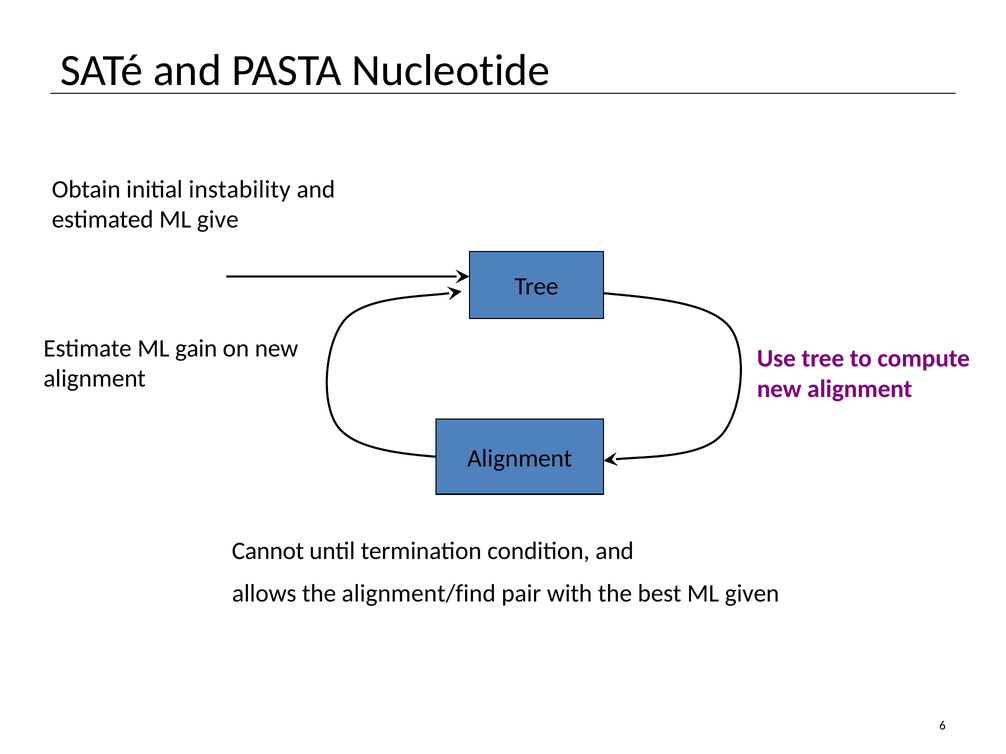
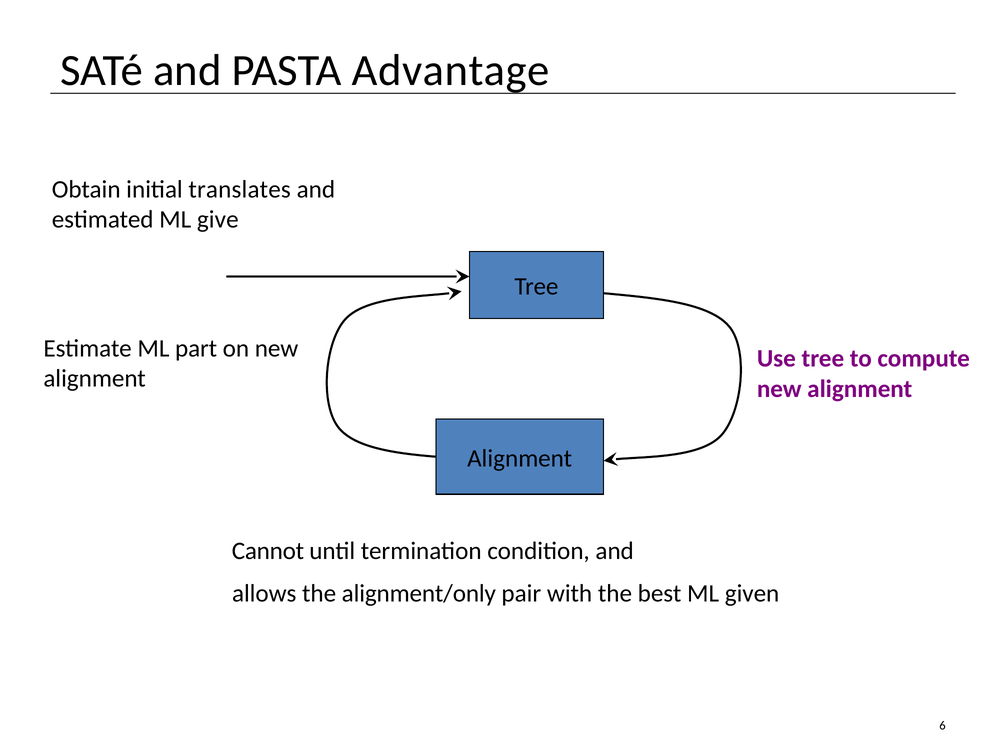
Nucleotide: Nucleotide -> Advantage
instability: instability -> translates
gain: gain -> part
alignment/find: alignment/find -> alignment/only
